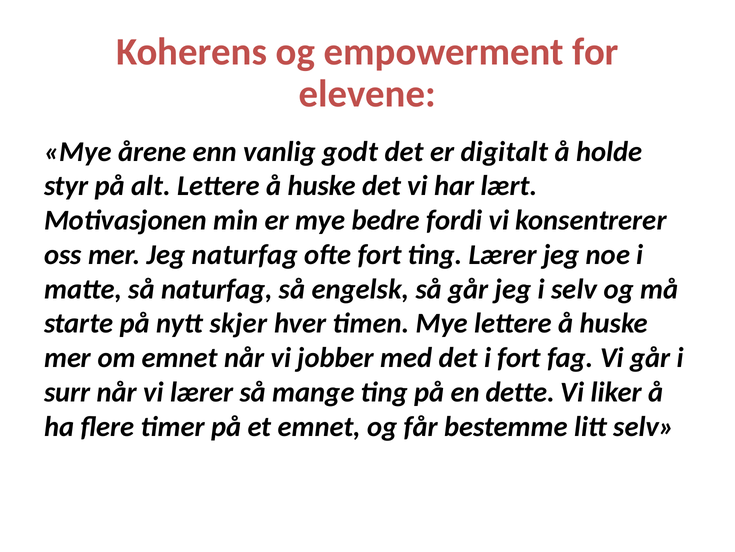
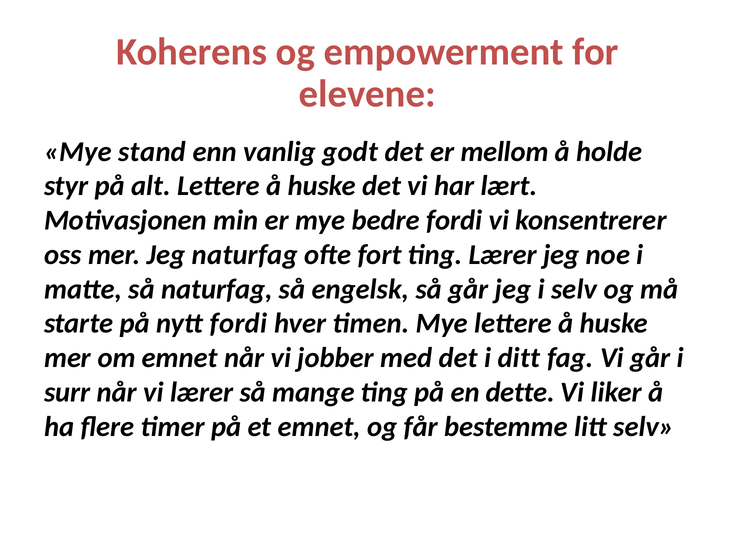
årene: årene -> stand
digitalt: digitalt -> mellom
nytt skjer: skjer -> fordi
i fort: fort -> ditt
